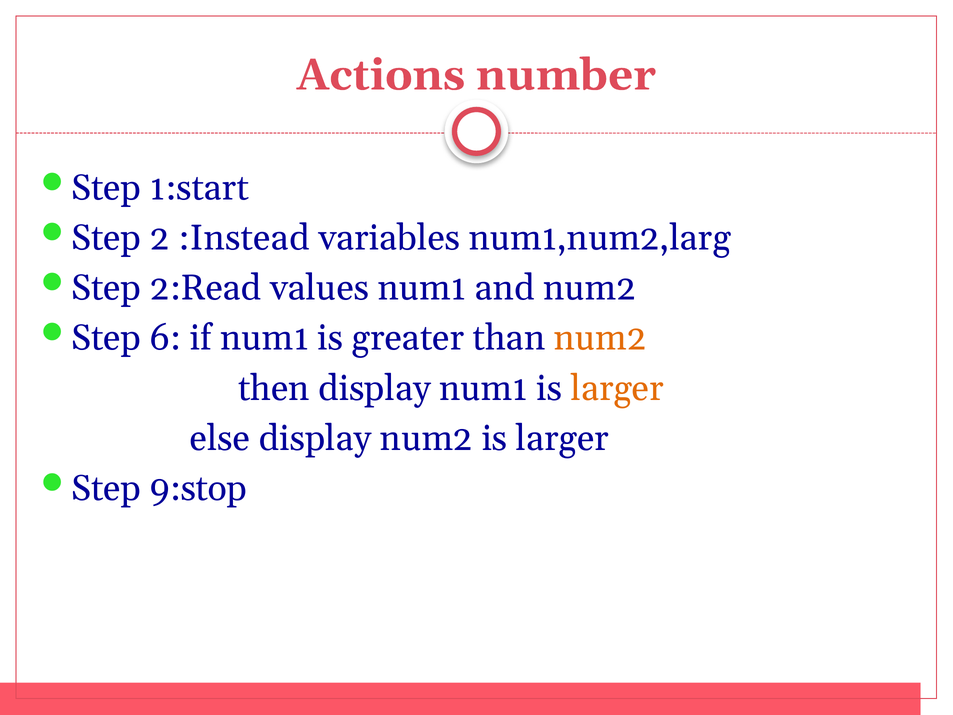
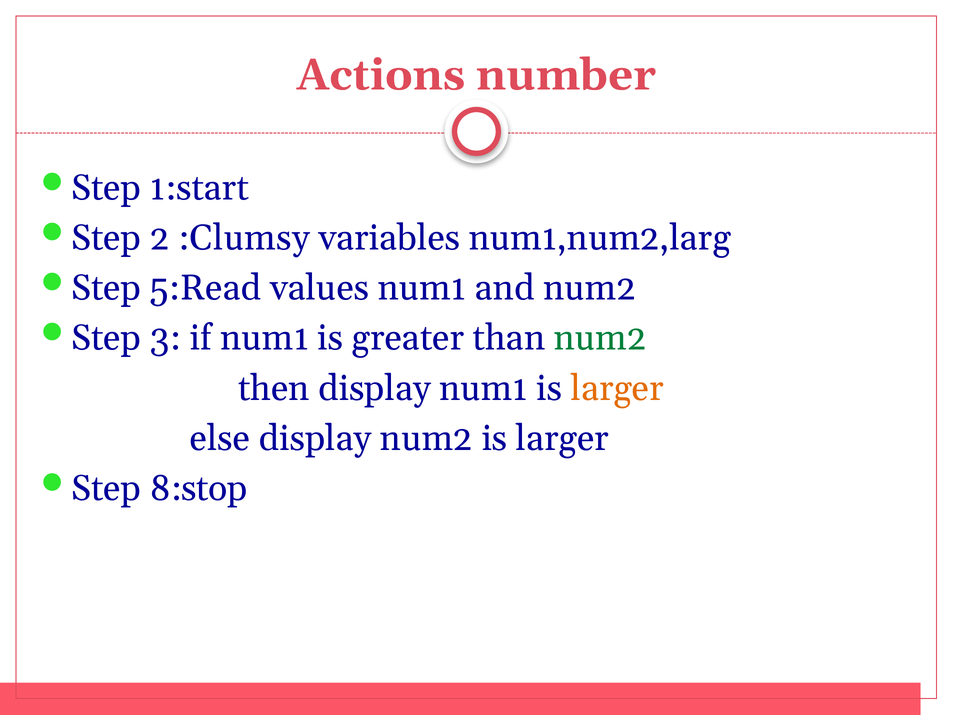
:Instead: :Instead -> :Clumsy
2:Read: 2:Read -> 5:Read
6: 6 -> 3
num2 at (600, 338) colour: orange -> green
9:stop: 9:stop -> 8:stop
